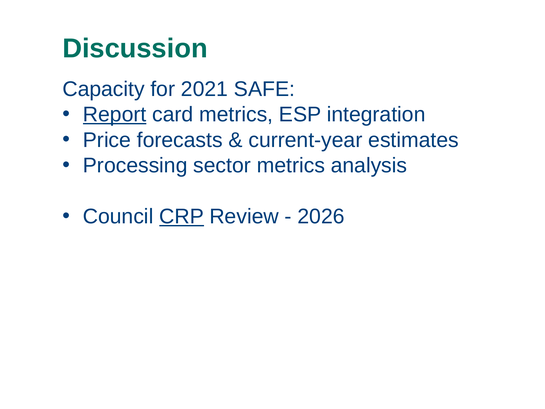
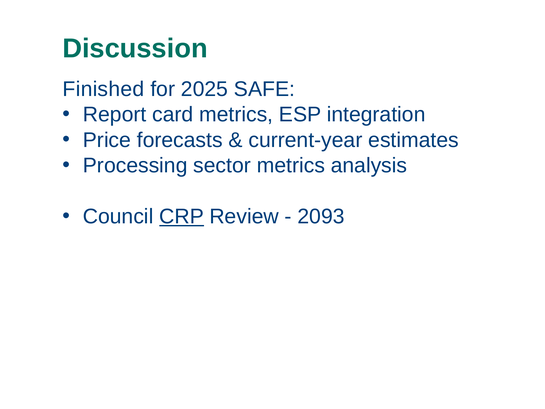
Capacity: Capacity -> Finished
2021: 2021 -> 2025
Report underline: present -> none
2026: 2026 -> 2093
